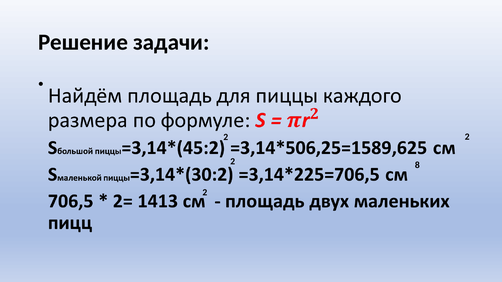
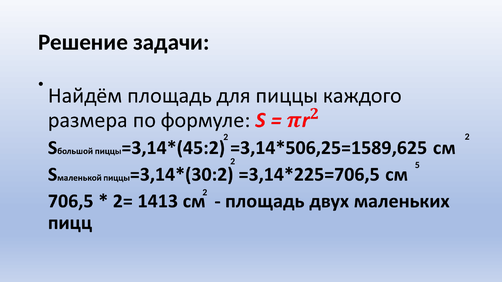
8: 8 -> 5
